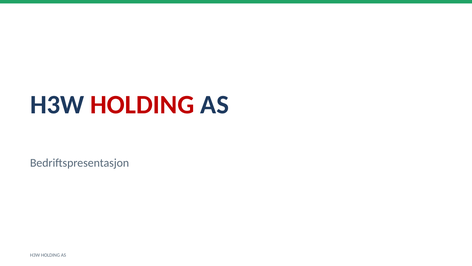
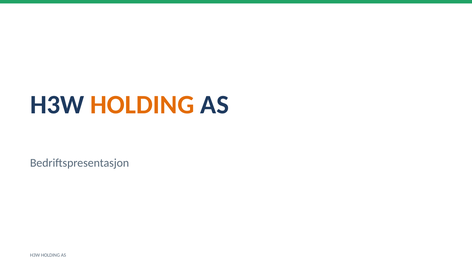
HOLDING at (142, 105) colour: red -> orange
